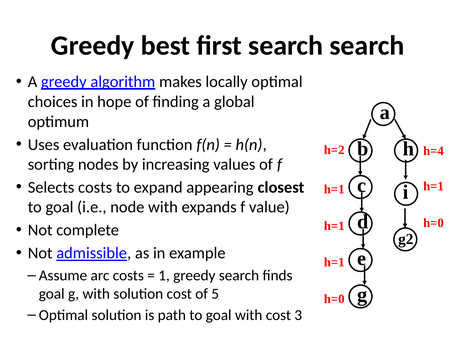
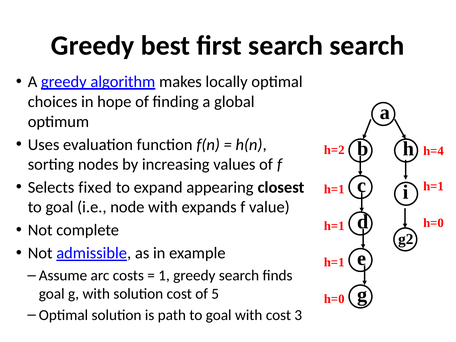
Selects costs: costs -> fixed
